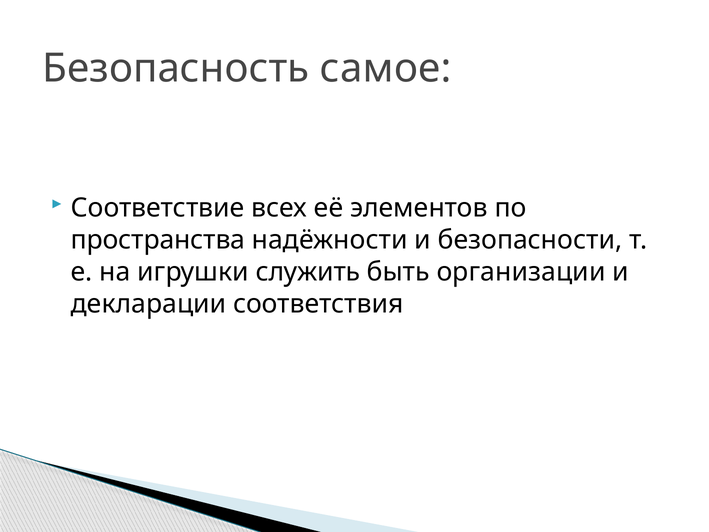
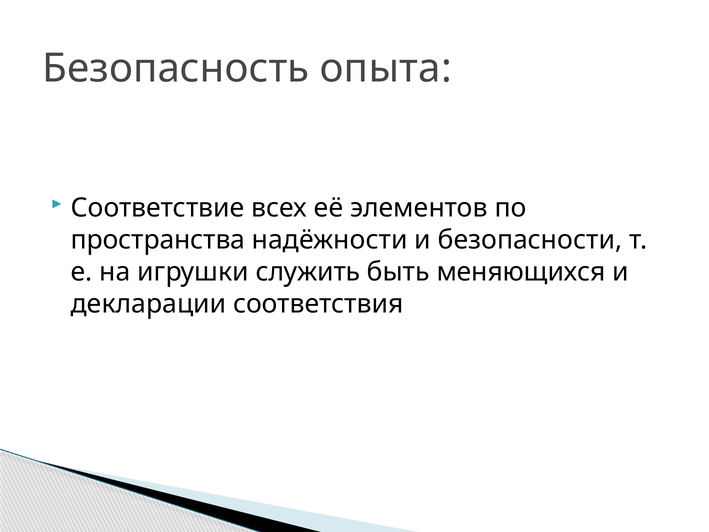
самое: самое -> опыта
организации: организации -> меняющихся
